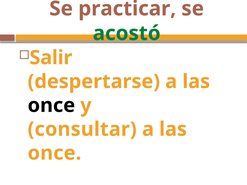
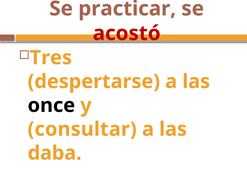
acostó colour: green -> red
Salir: Salir -> Tres
once at (54, 153): once -> daba
